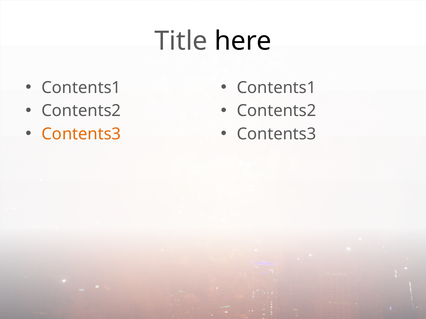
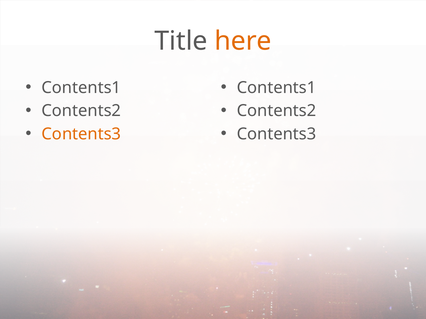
here colour: black -> orange
